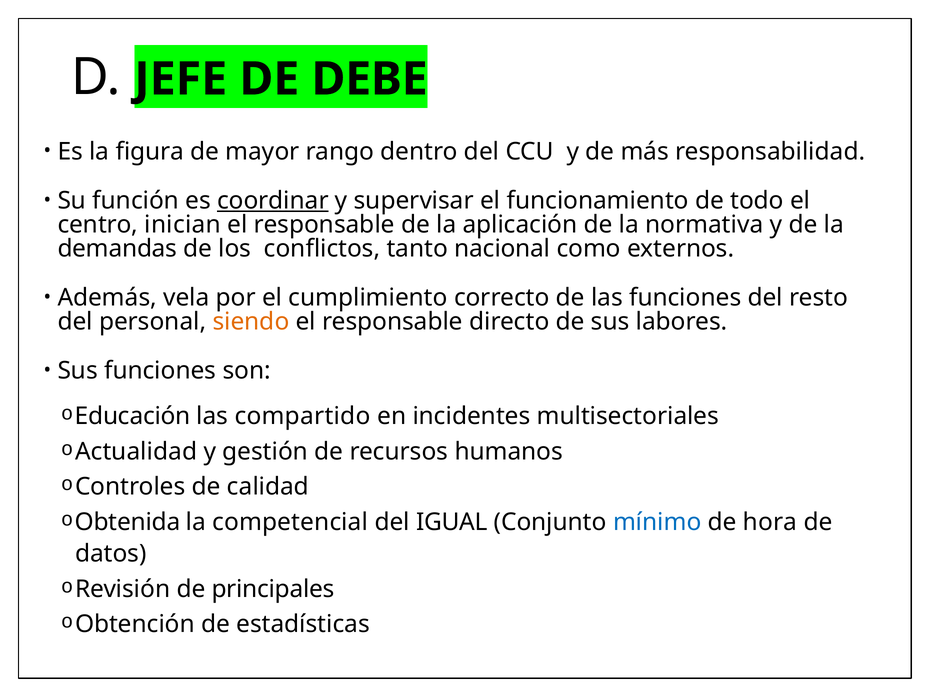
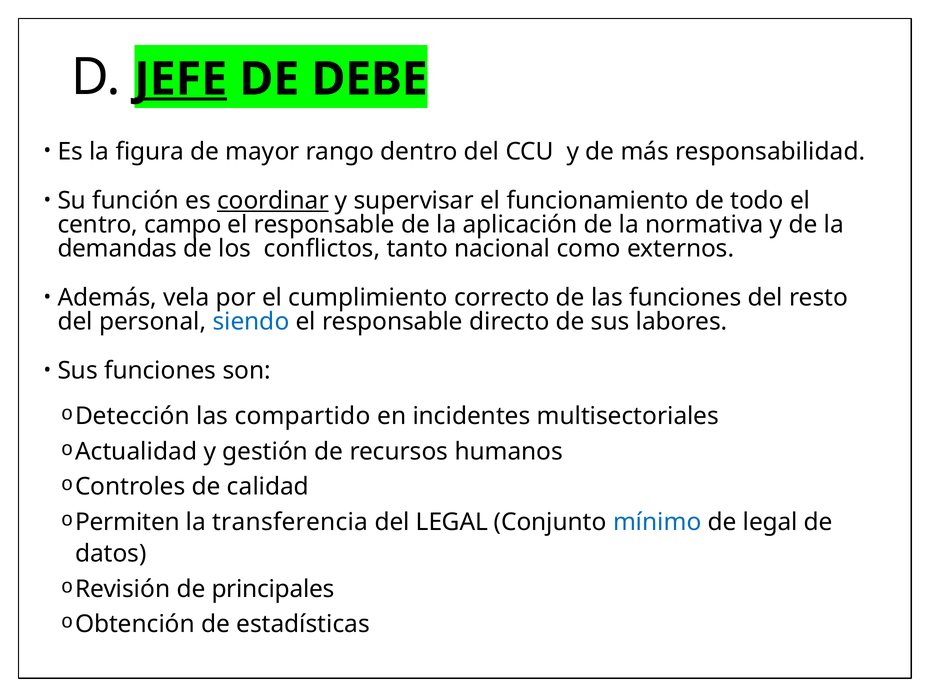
JEFE underline: none -> present
inician: inician -> campo
siendo colour: orange -> blue
Educación: Educación -> Detección
Obtenida: Obtenida -> Permiten
competencial: competencial -> transferencia
del IGUAL: IGUAL -> LEGAL
de hora: hora -> legal
